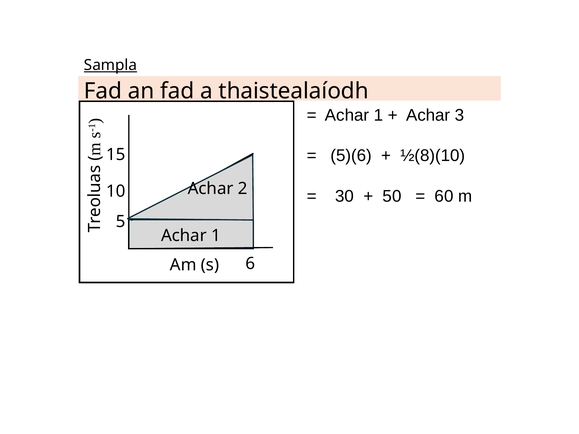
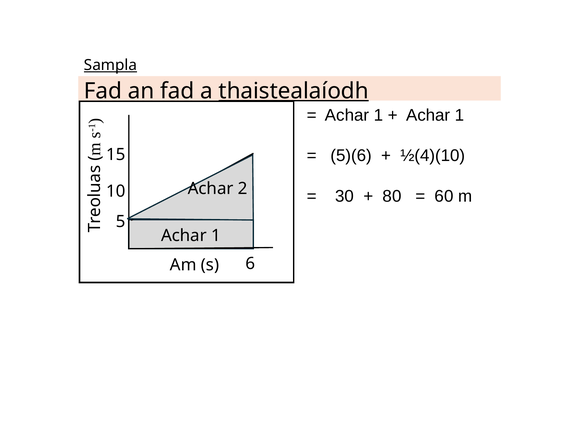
thaistealaíodh underline: none -> present
3 at (460, 115): 3 -> 1
½(8)(10: ½(8)(10 -> ½(4)(10
50: 50 -> 80
